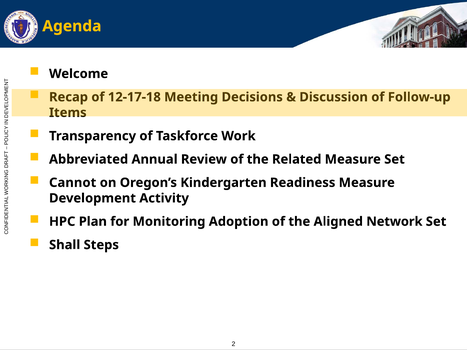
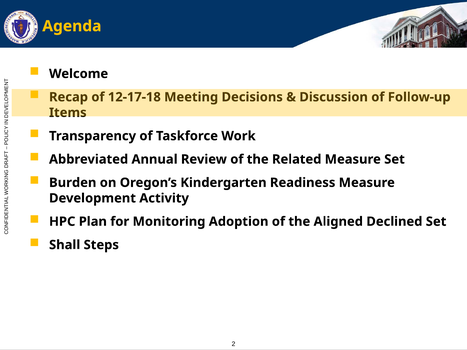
Cannot: Cannot -> Burden
Network: Network -> Declined
